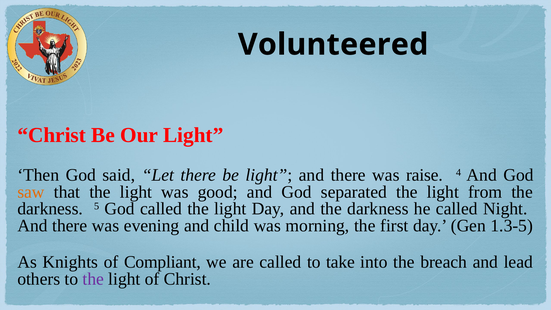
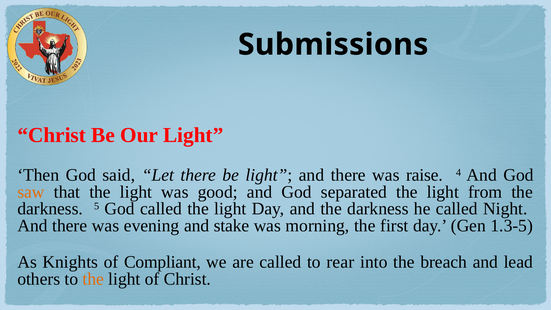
Volunteered: Volunteered -> Submissions
child: child -> stake
take: take -> rear
the at (93, 279) colour: purple -> orange
